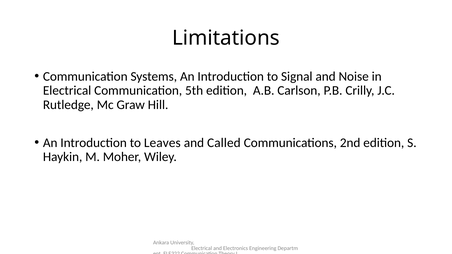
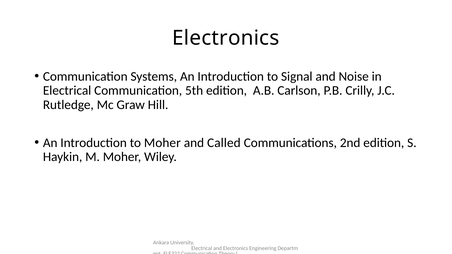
Limitations at (226, 38): Limitations -> Electronics
to Leaves: Leaves -> Moher
